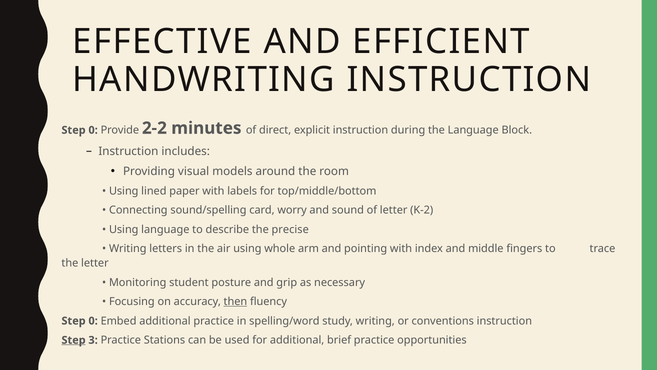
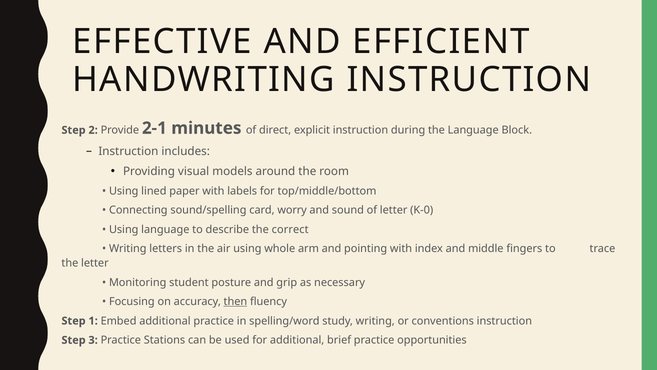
0 at (93, 130): 0 -> 2
2-2: 2-2 -> 2-1
K-2: K-2 -> K-0
precise: precise -> correct
0 at (93, 321): 0 -> 1
Step at (74, 340) underline: present -> none
